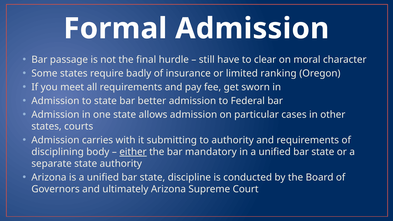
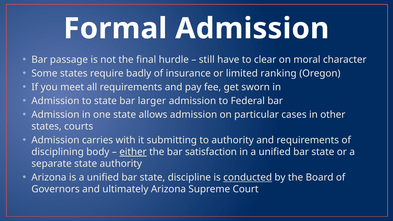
better: better -> larger
mandatory: mandatory -> satisfaction
conducted underline: none -> present
